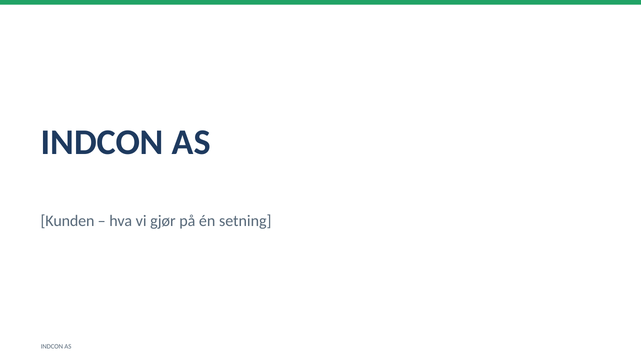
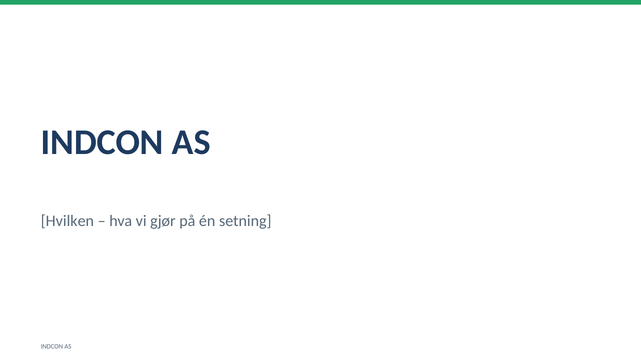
Kunden: Kunden -> Hvilken
